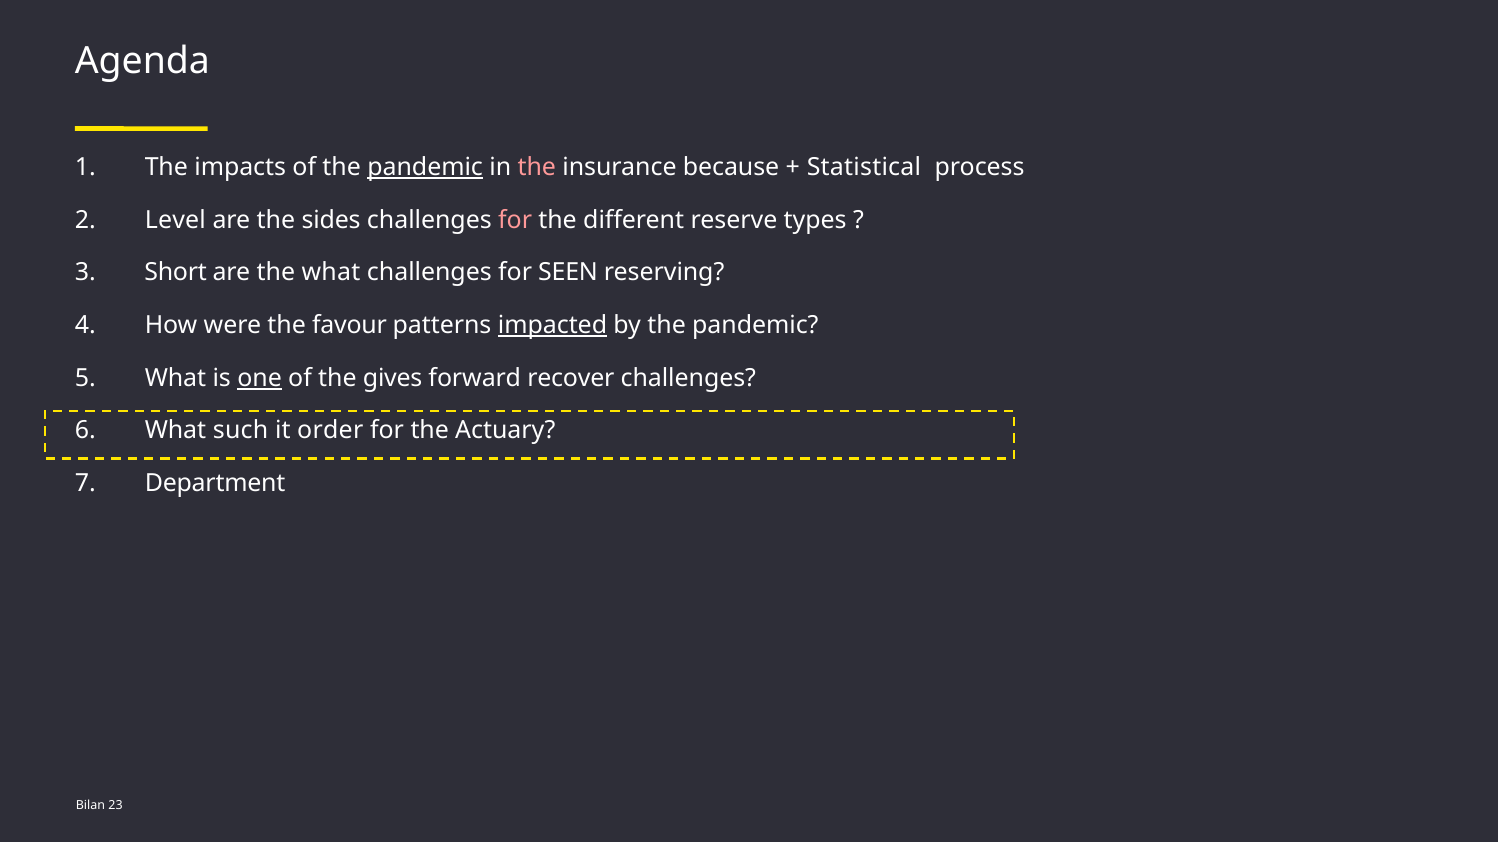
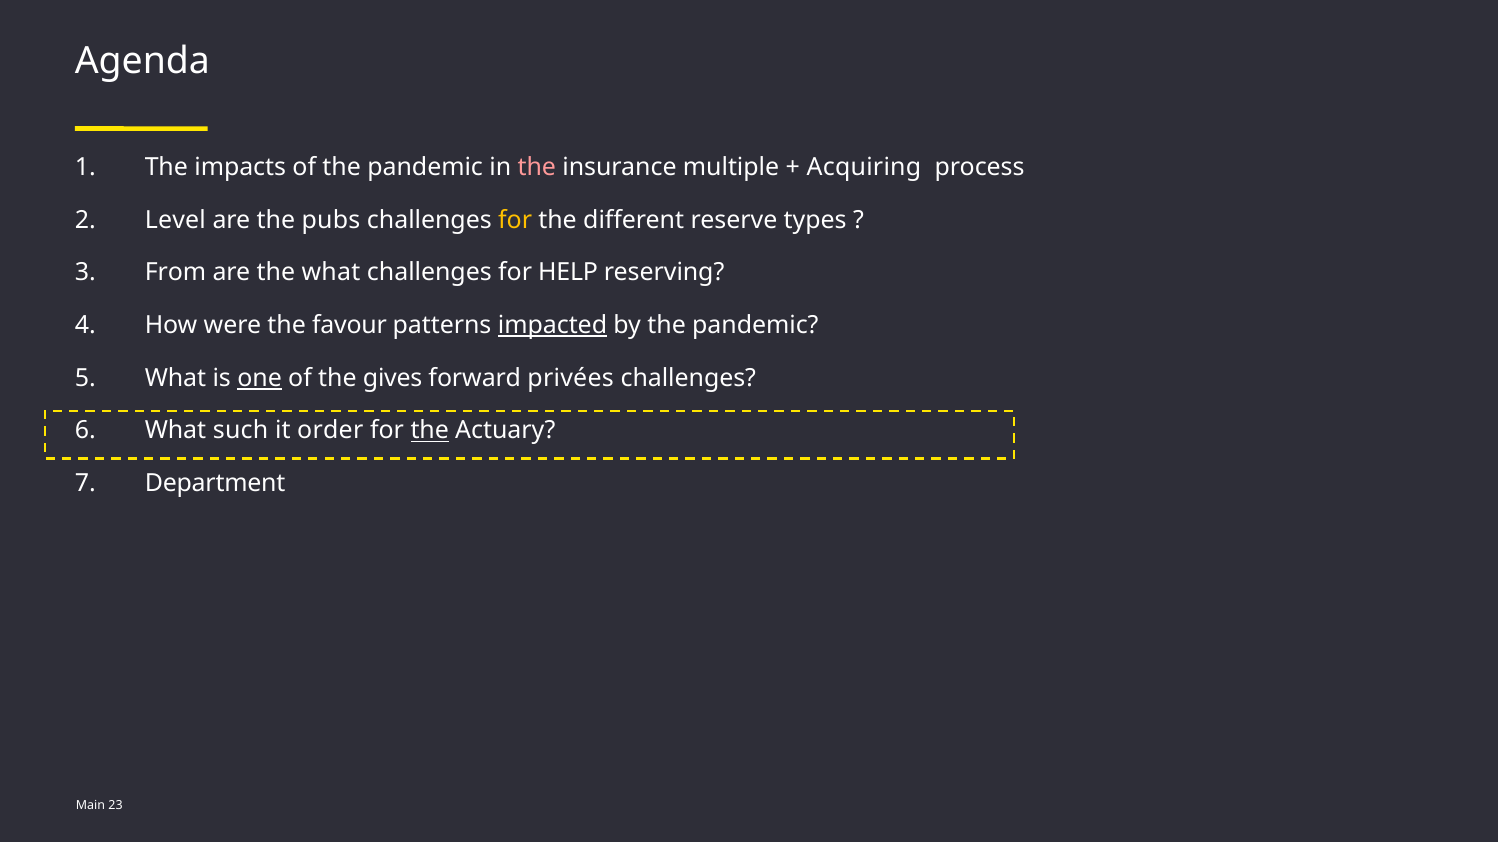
pandemic at (425, 168) underline: present -> none
because: because -> multiple
Statistical: Statistical -> Acquiring
sides: sides -> pubs
for at (515, 220) colour: pink -> yellow
Short: Short -> From
SEEN: SEEN -> HELP
recover: recover -> privées
the at (430, 431) underline: none -> present
Bilan: Bilan -> Main
